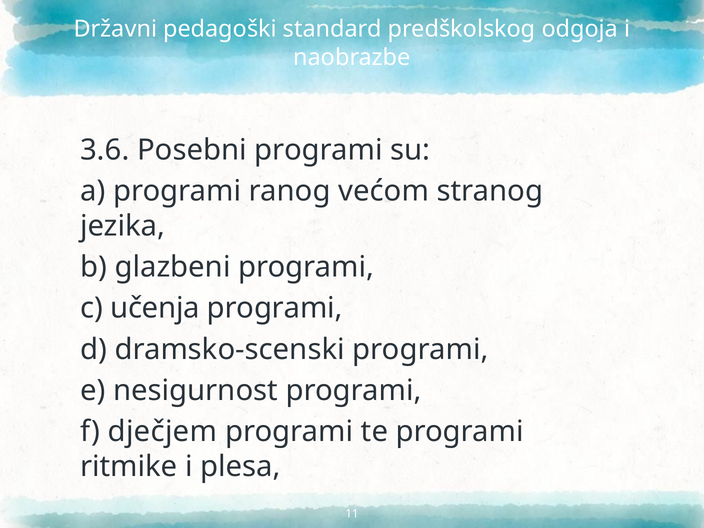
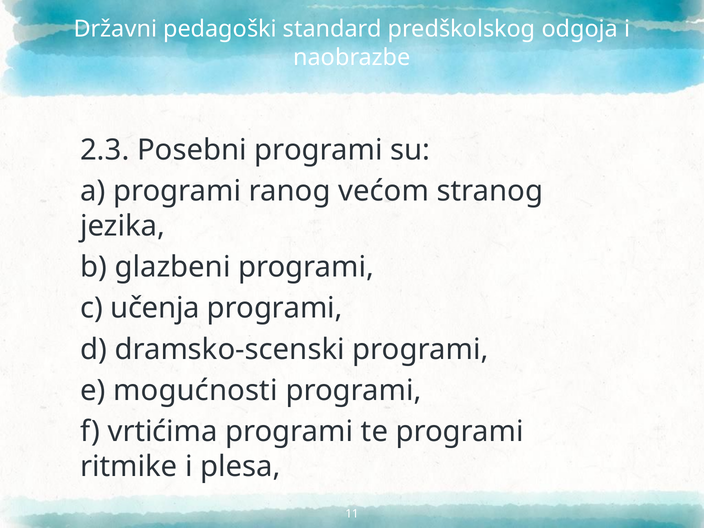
3.6: 3.6 -> 2.3
nesigurnost: nesigurnost -> mogućnosti
dječjem: dječjem -> vrtićima
